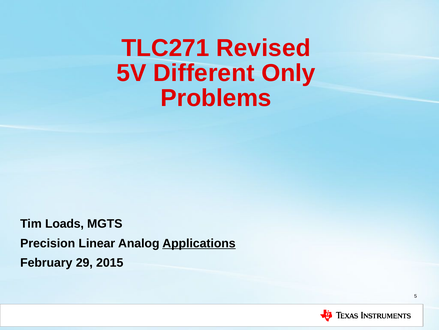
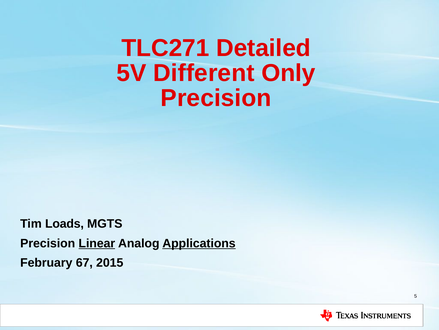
Revised: Revised -> Detailed
Problems at (216, 98): Problems -> Precision
Linear underline: none -> present
29: 29 -> 67
